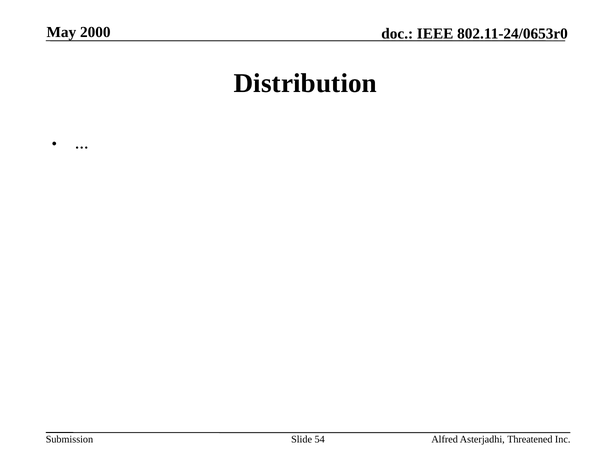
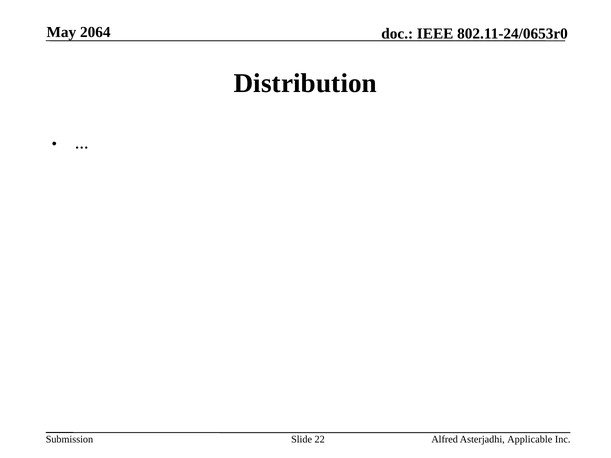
2000: 2000 -> 2064
54: 54 -> 22
Threatened: Threatened -> Applicable
